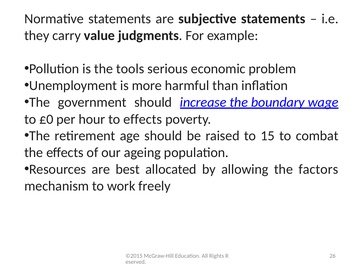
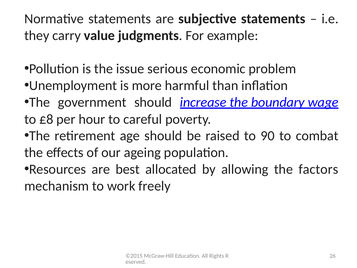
tools: tools -> issue
£0: £0 -> £8
to effects: effects -> careful
15: 15 -> 90
